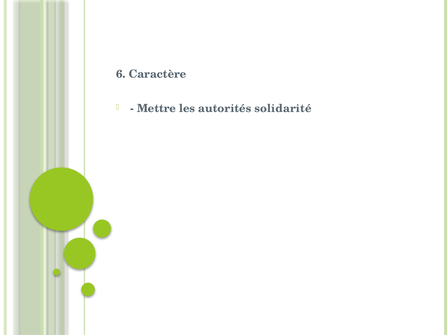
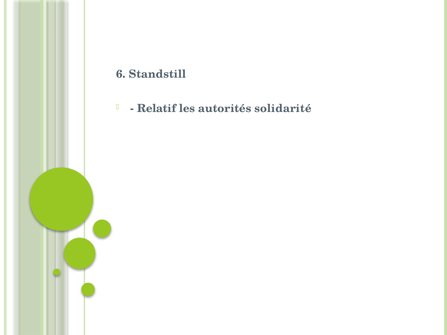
Caractère: Caractère -> Standstill
Mettre: Mettre -> Relatif
